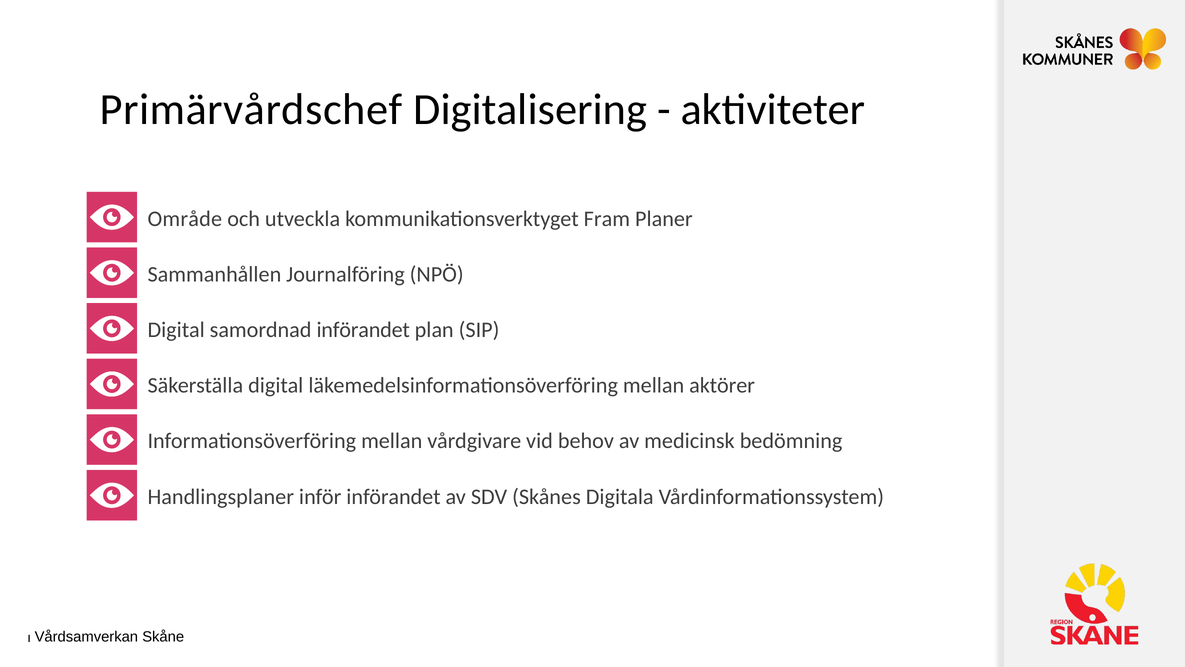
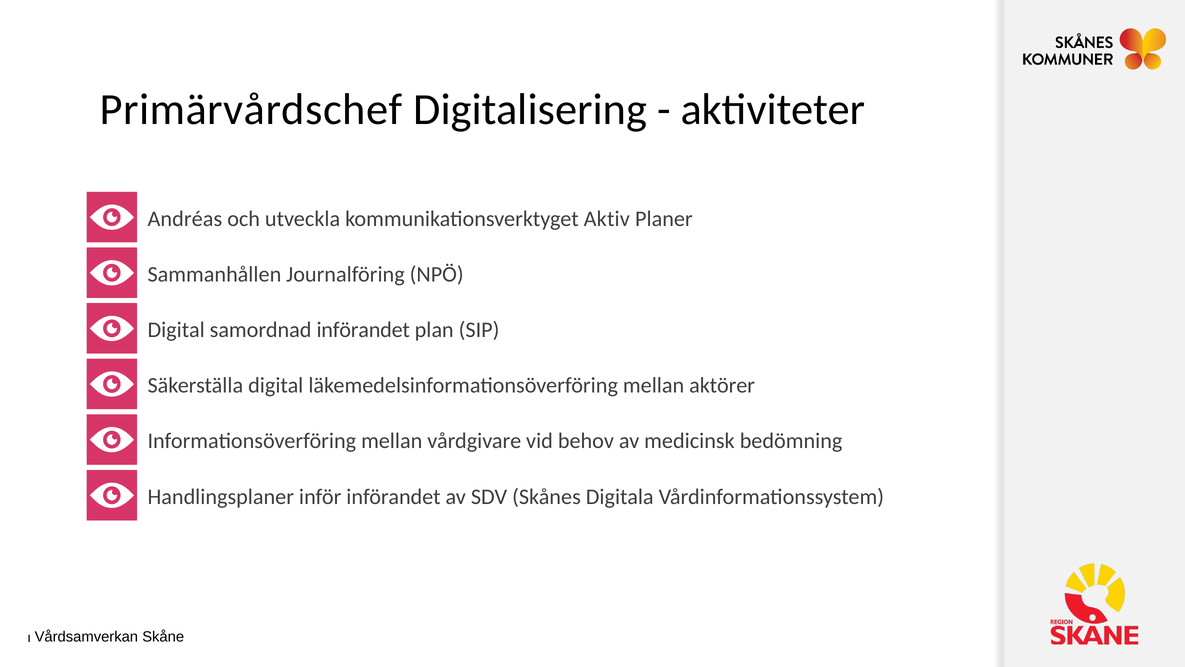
Område: Område -> Andréas
Fram: Fram -> Aktiv
